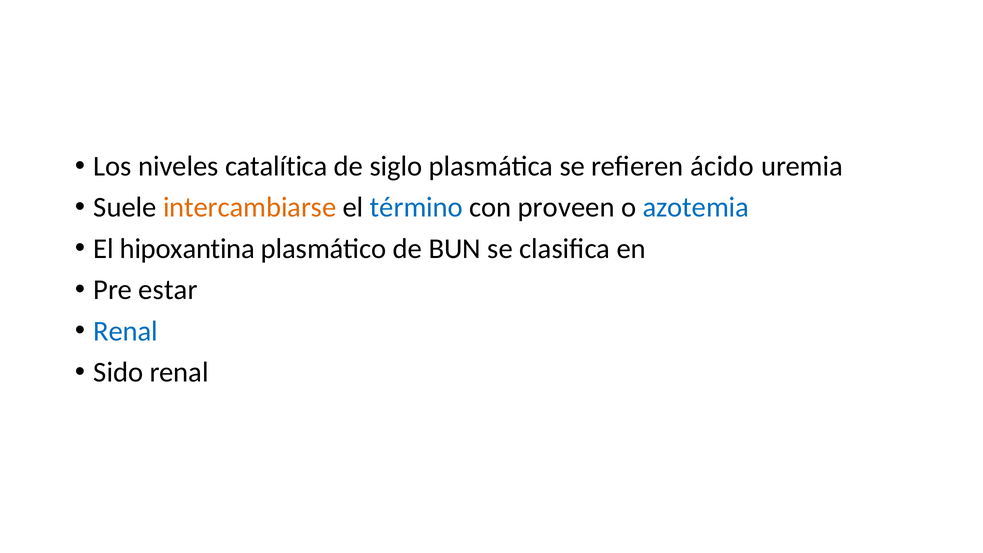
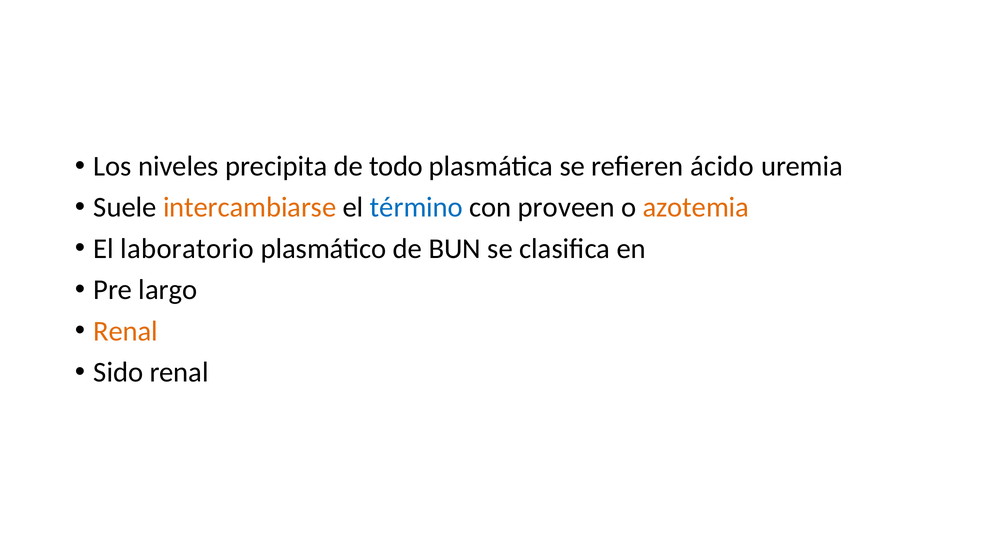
catalítica: catalítica -> precipita
siglo: siglo -> todo
azotemia colour: blue -> orange
hipoxantina: hipoxantina -> laboratorio
estar: estar -> largo
Renal at (126, 331) colour: blue -> orange
